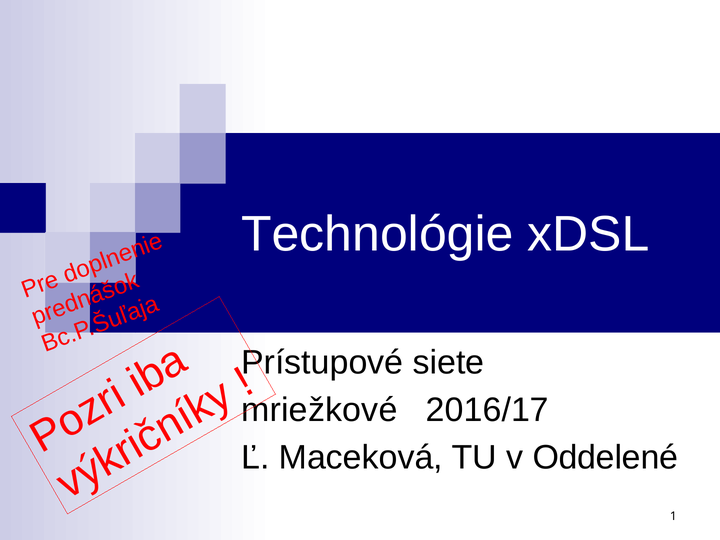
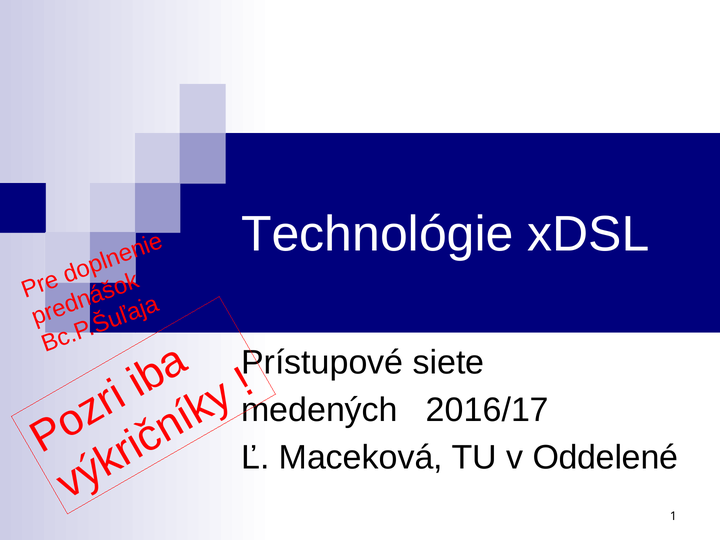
mriežkové: mriežkové -> medených
